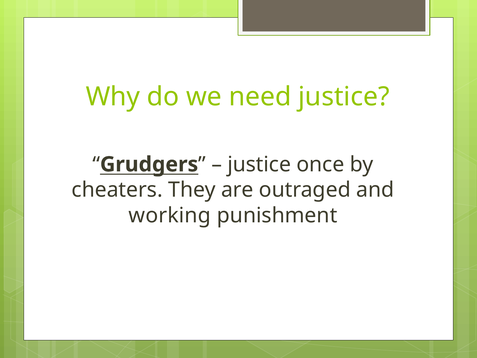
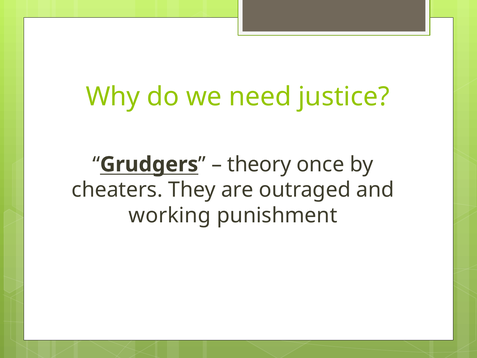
justice at (259, 164): justice -> theory
